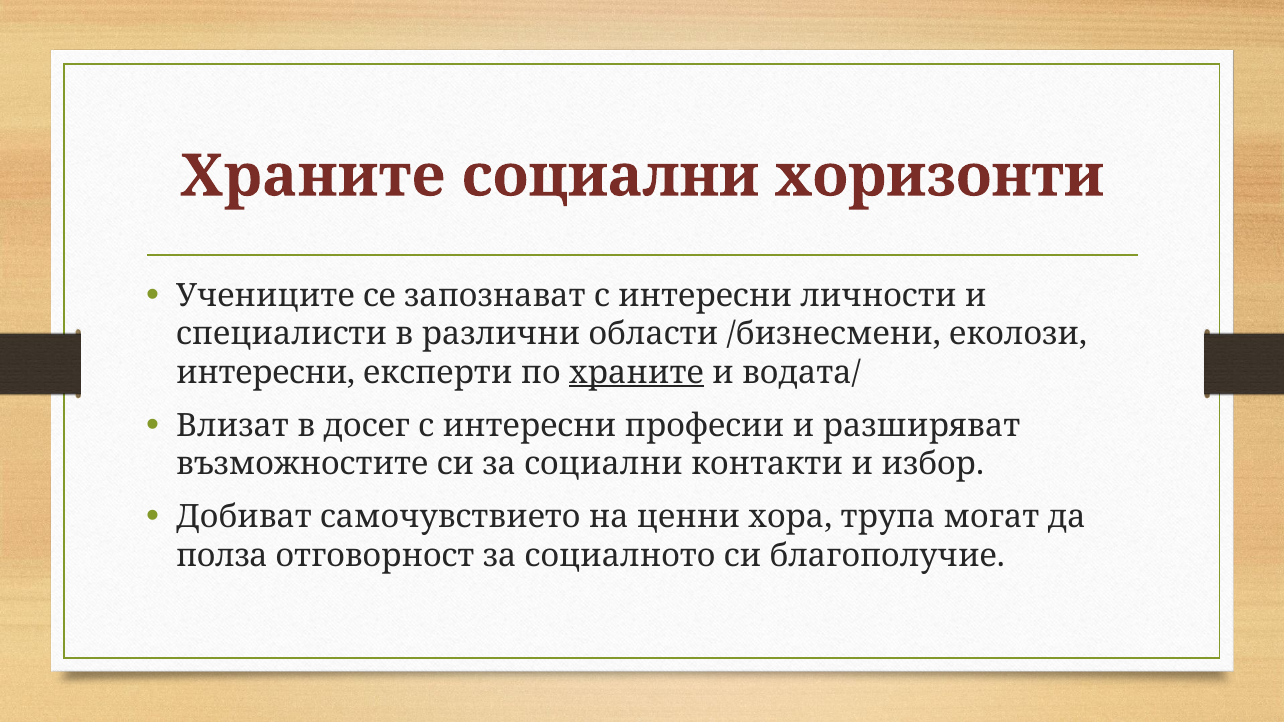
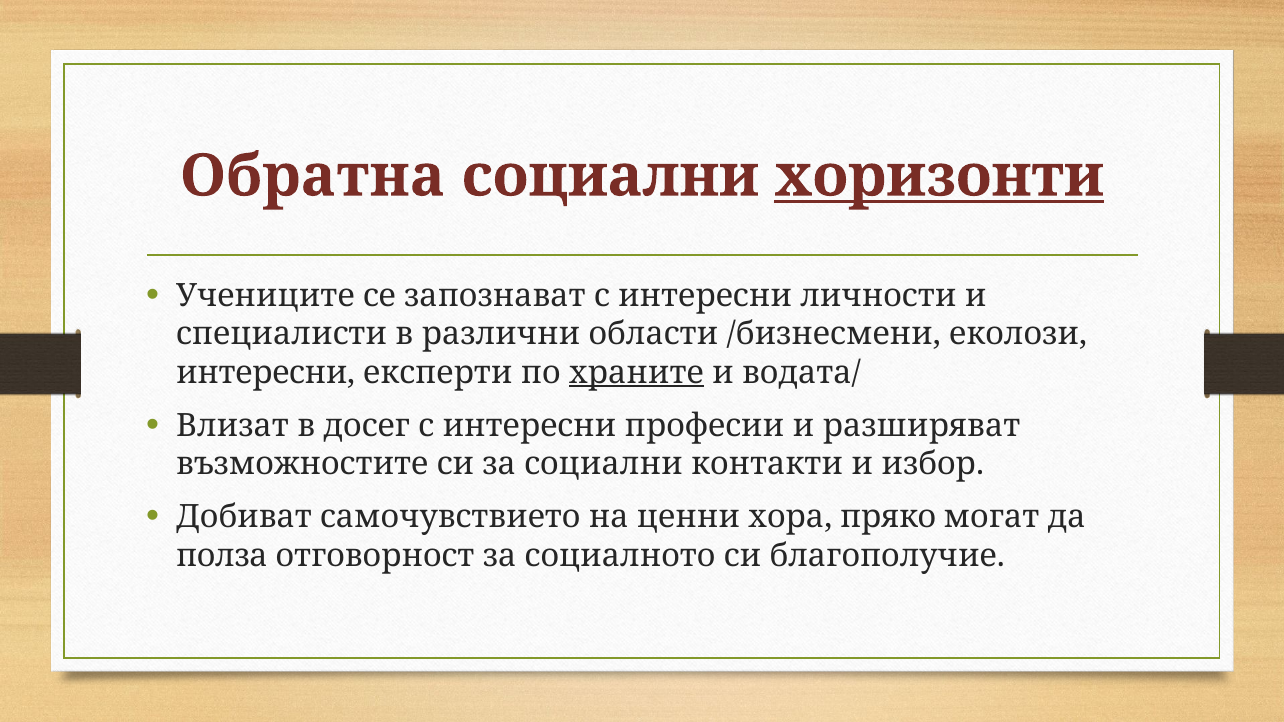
Храните at (313, 176): Храните -> Обратна
хоризонти underline: none -> present
трупа: трупа -> пряко
